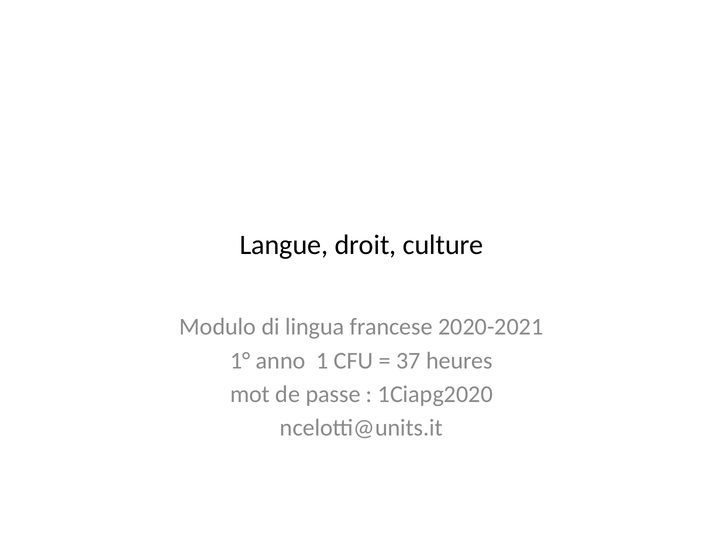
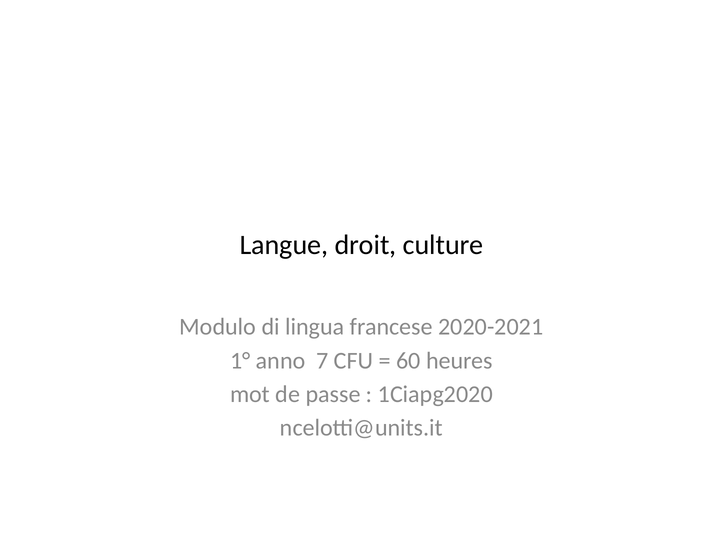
1: 1 -> 7
37: 37 -> 60
